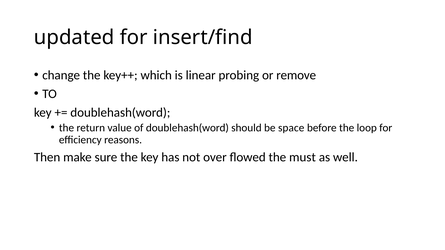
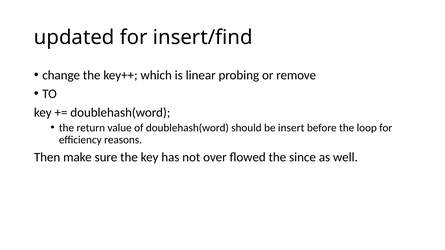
space: space -> insert
must: must -> since
